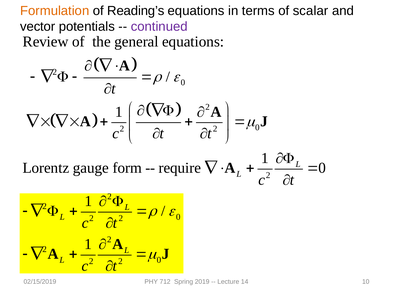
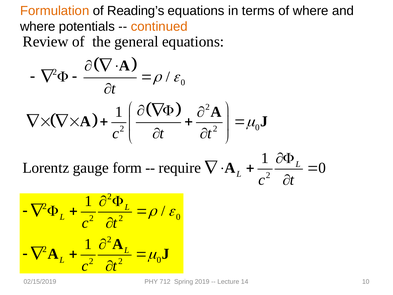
of scalar: scalar -> where
vector at (38, 26): vector -> where
continued colour: purple -> orange
